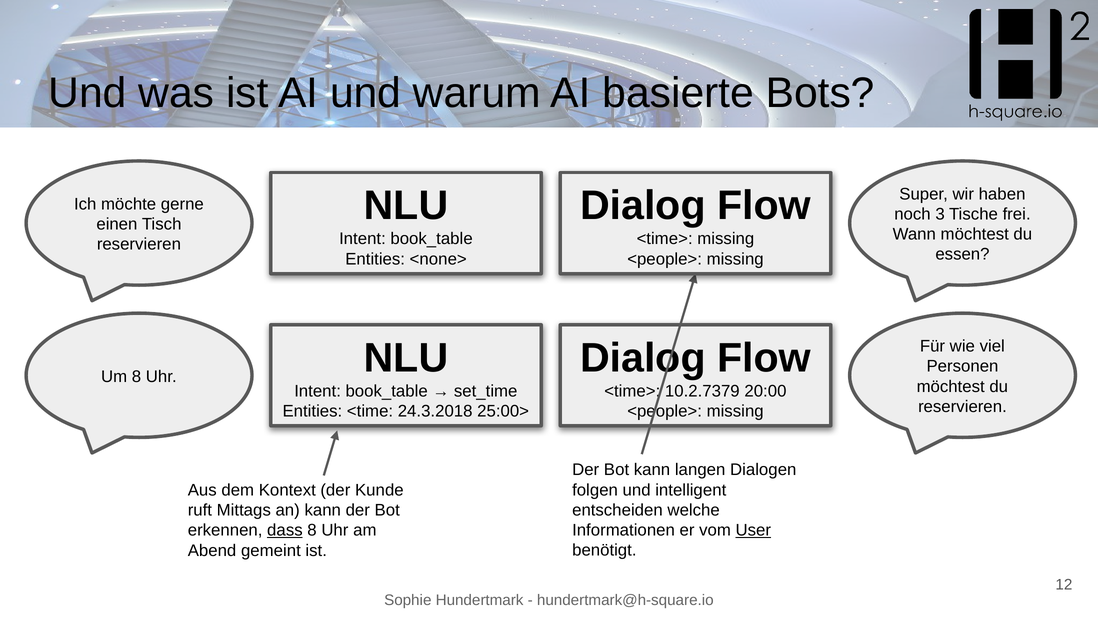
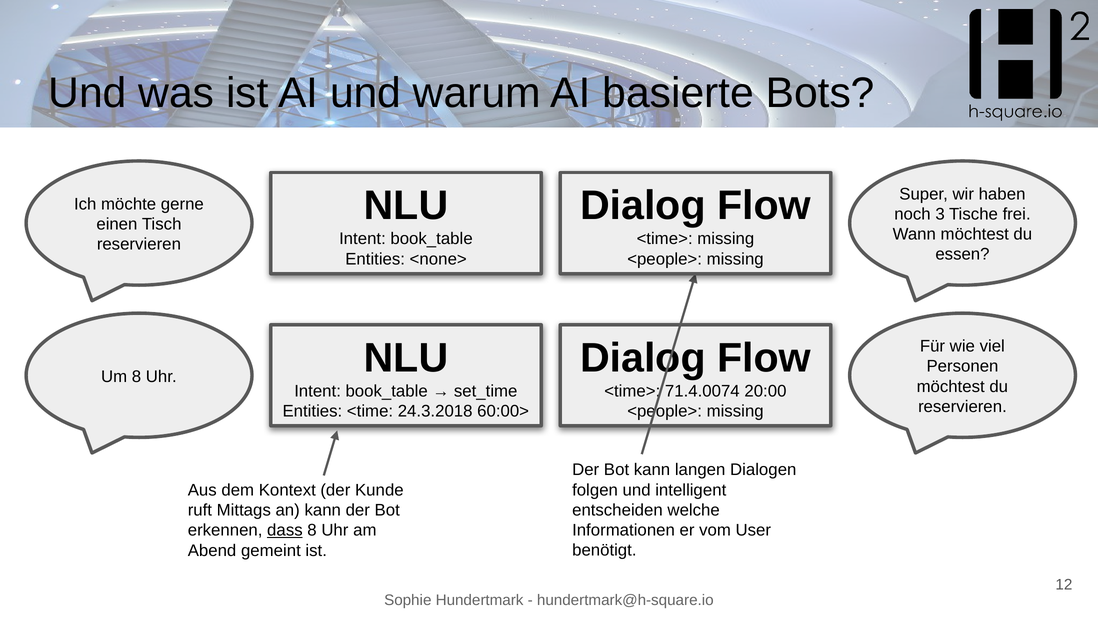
10.2.7379: 10.2.7379 -> 71.4.0074
25:00>: 25:00> -> 60:00>
User underline: present -> none
